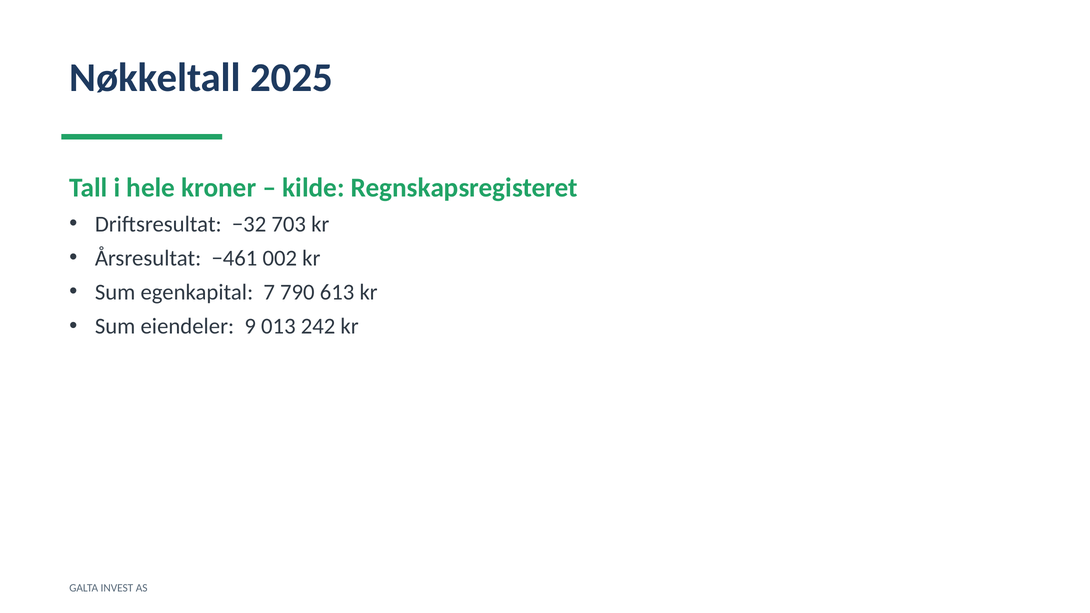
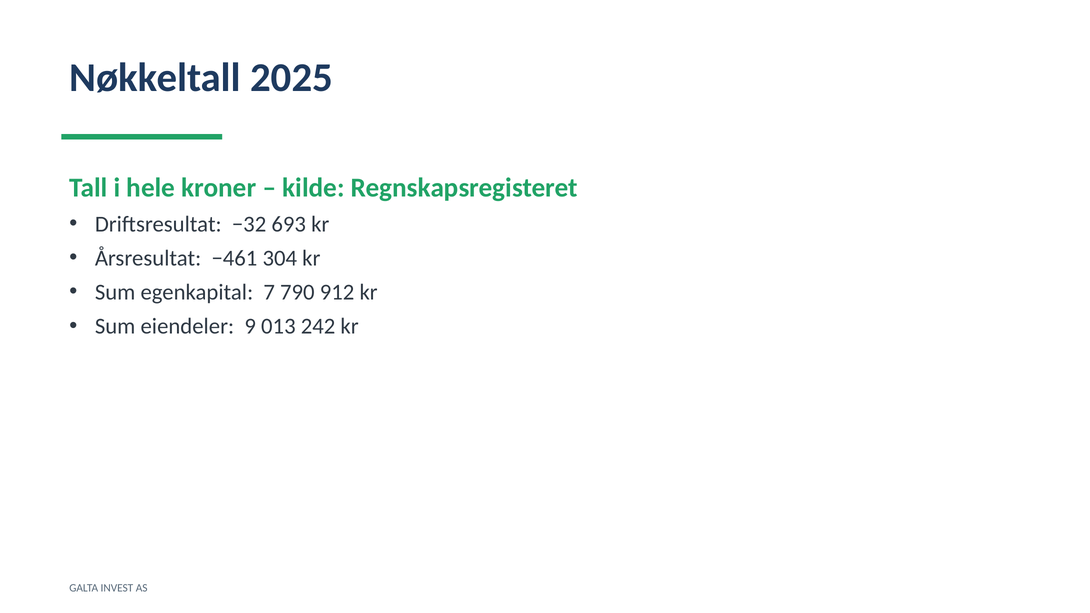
703: 703 -> 693
002: 002 -> 304
613: 613 -> 912
